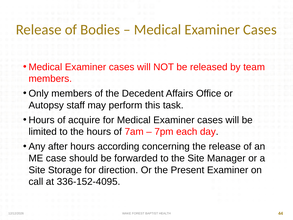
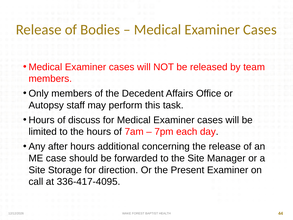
acquire: acquire -> discuss
according: according -> additional
336-152-4095: 336-152-4095 -> 336-417-4095
